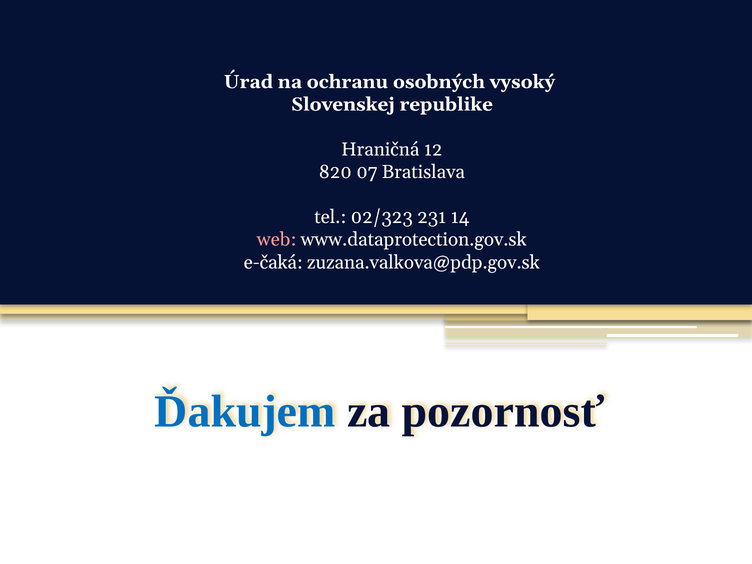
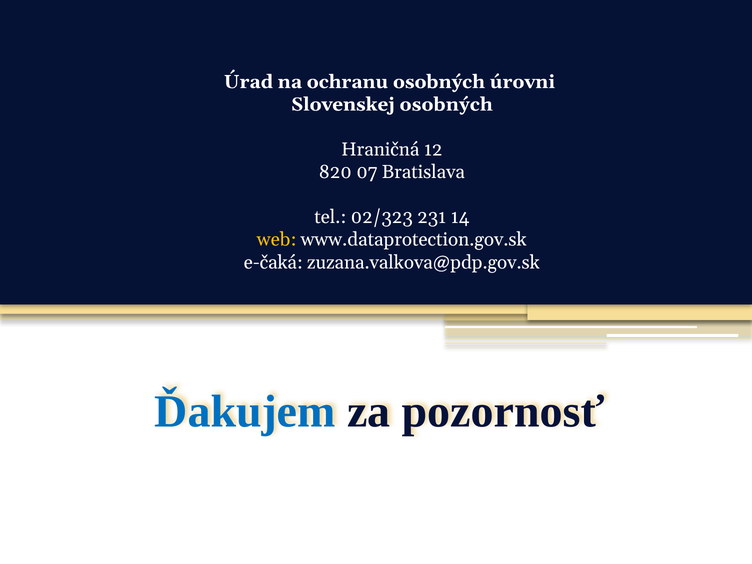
vysoký: vysoký -> úrovni
Slovenskej republike: republike -> osobných
web colour: pink -> yellow
